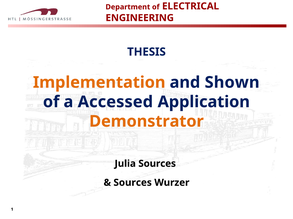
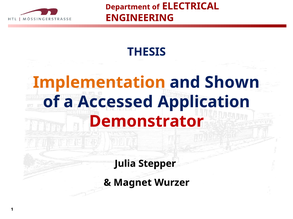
Demonstrator colour: orange -> red
Julia Sources: Sources -> Stepper
Sources at (133, 183): Sources -> Magnet
